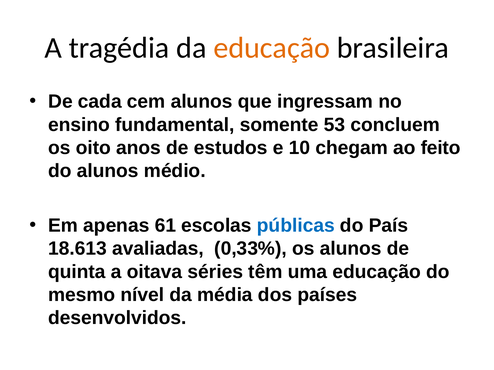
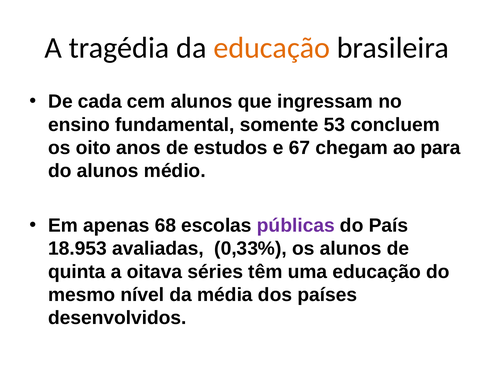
10: 10 -> 67
feito: feito -> para
61: 61 -> 68
públicas colour: blue -> purple
18.613: 18.613 -> 18.953
